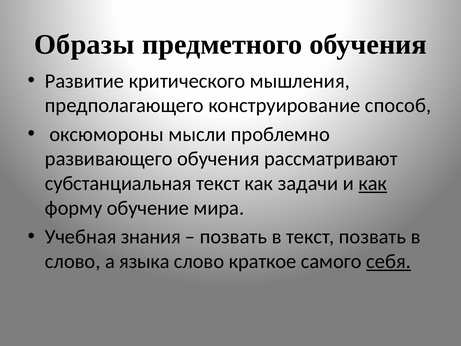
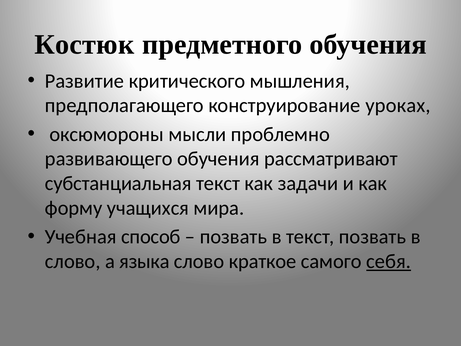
Образы: Образы -> Костюк
способ: способ -> уроках
как at (373, 183) underline: present -> none
обучение: обучение -> учащихся
знания: знания -> способ
